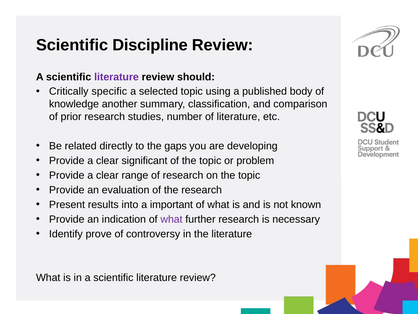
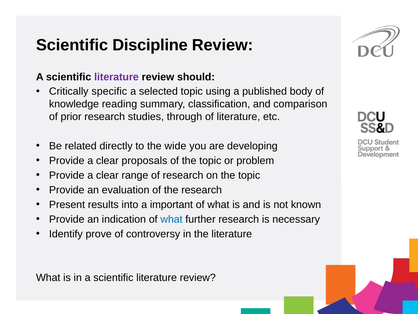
another: another -> reading
number: number -> through
gaps: gaps -> wide
significant: significant -> proposals
what at (171, 219) colour: purple -> blue
